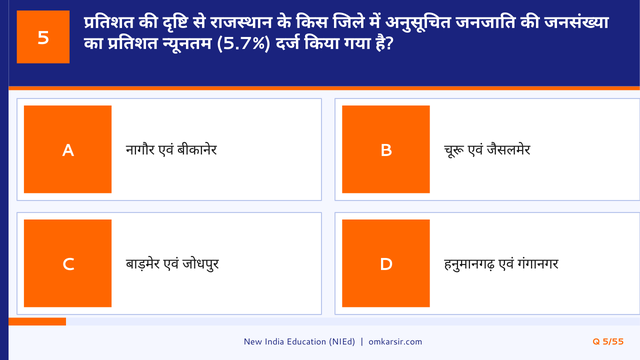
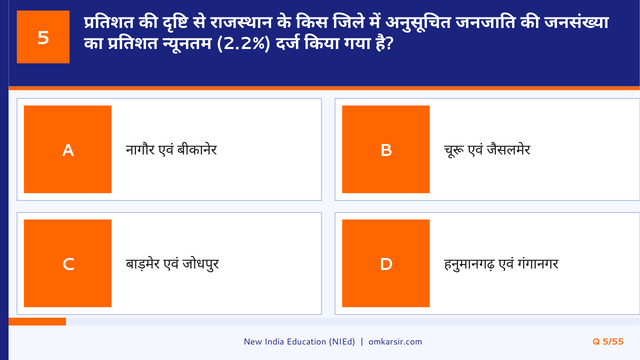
5.7%: 5.7% -> 2.2%
